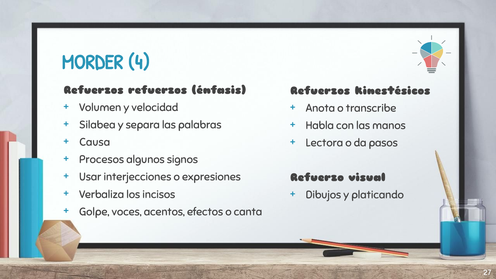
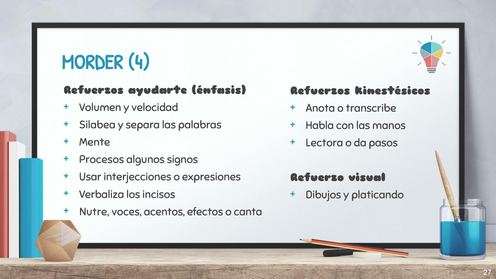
Refuerzos refuerzos: refuerzos -> ayudarte
Causa: Causa -> Mente
Golpe: Golpe -> Nutre
